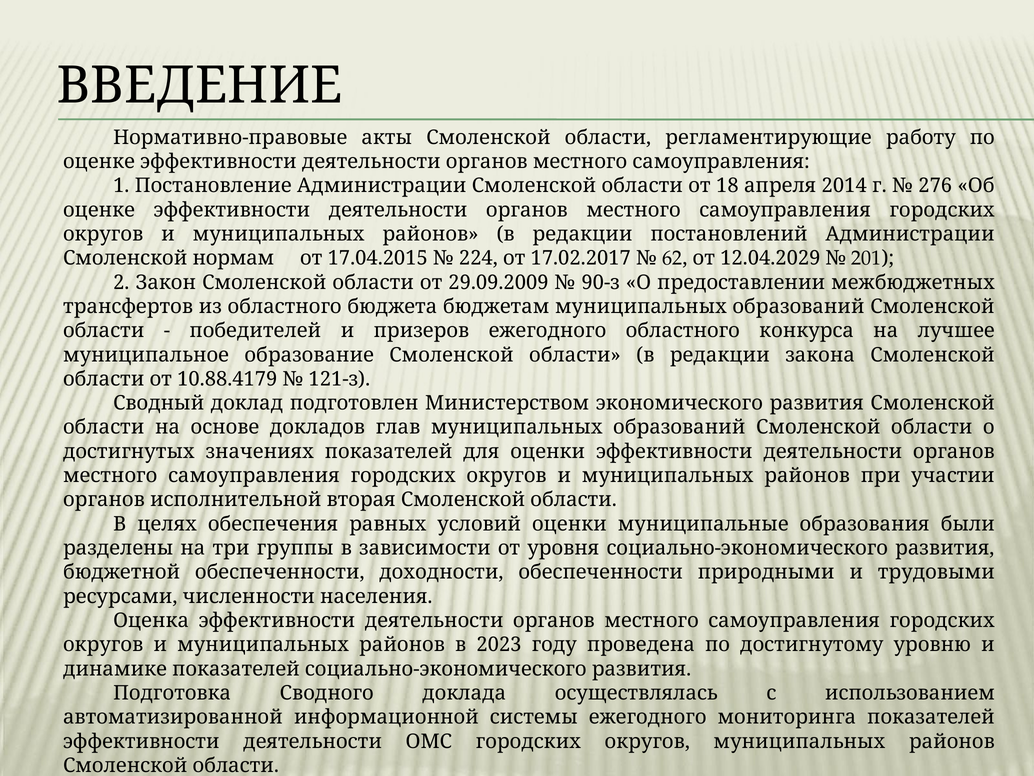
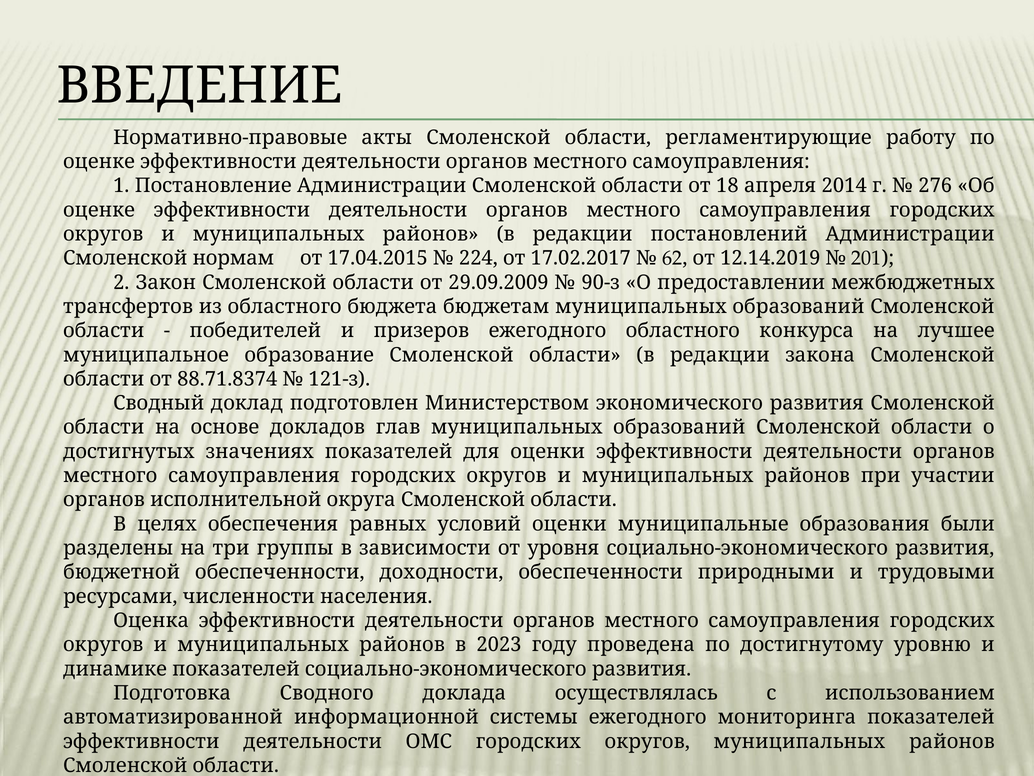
12.04.2029: 12.04.2029 -> 12.14.2019
10.88.4179: 10.88.4179 -> 88.71.8374
вторая: вторая -> округа
